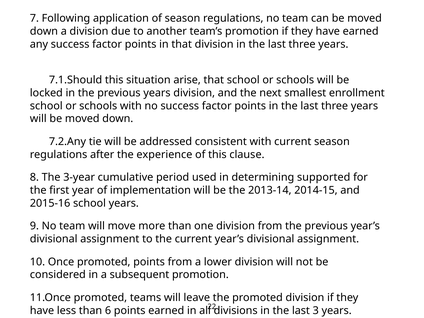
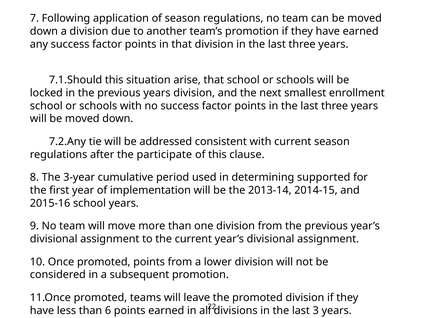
experience: experience -> participate
